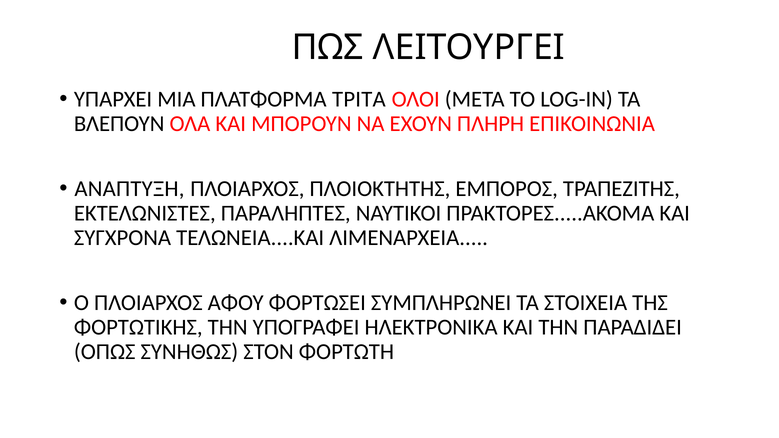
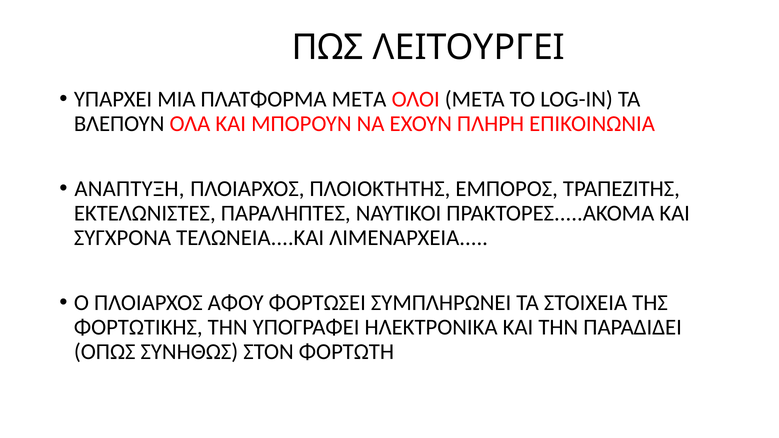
ΠΛΑΤΦΟΡΜΑ ΤΡΙΤΑ: ΤΡΙΤΑ -> ΜΕΤΑ
